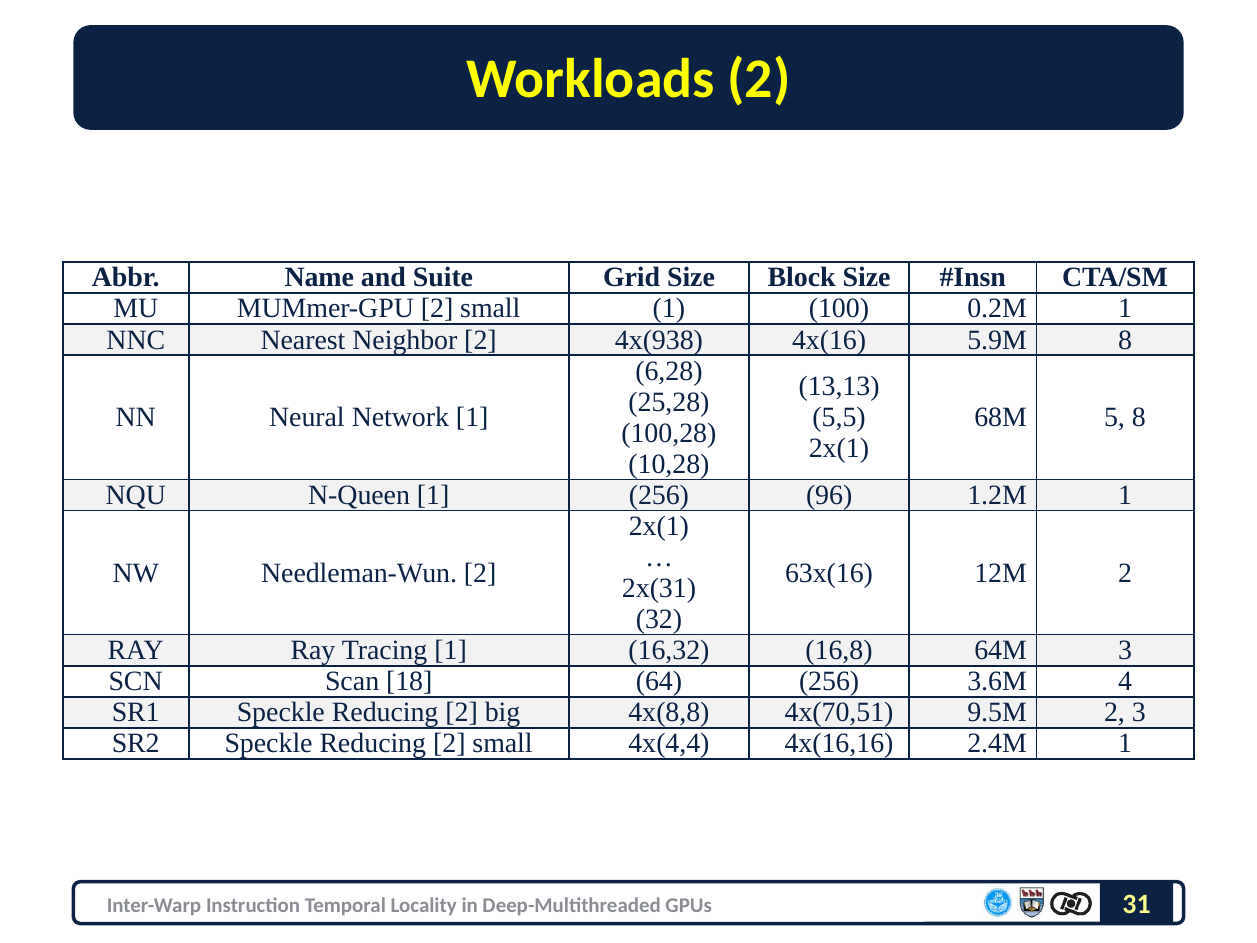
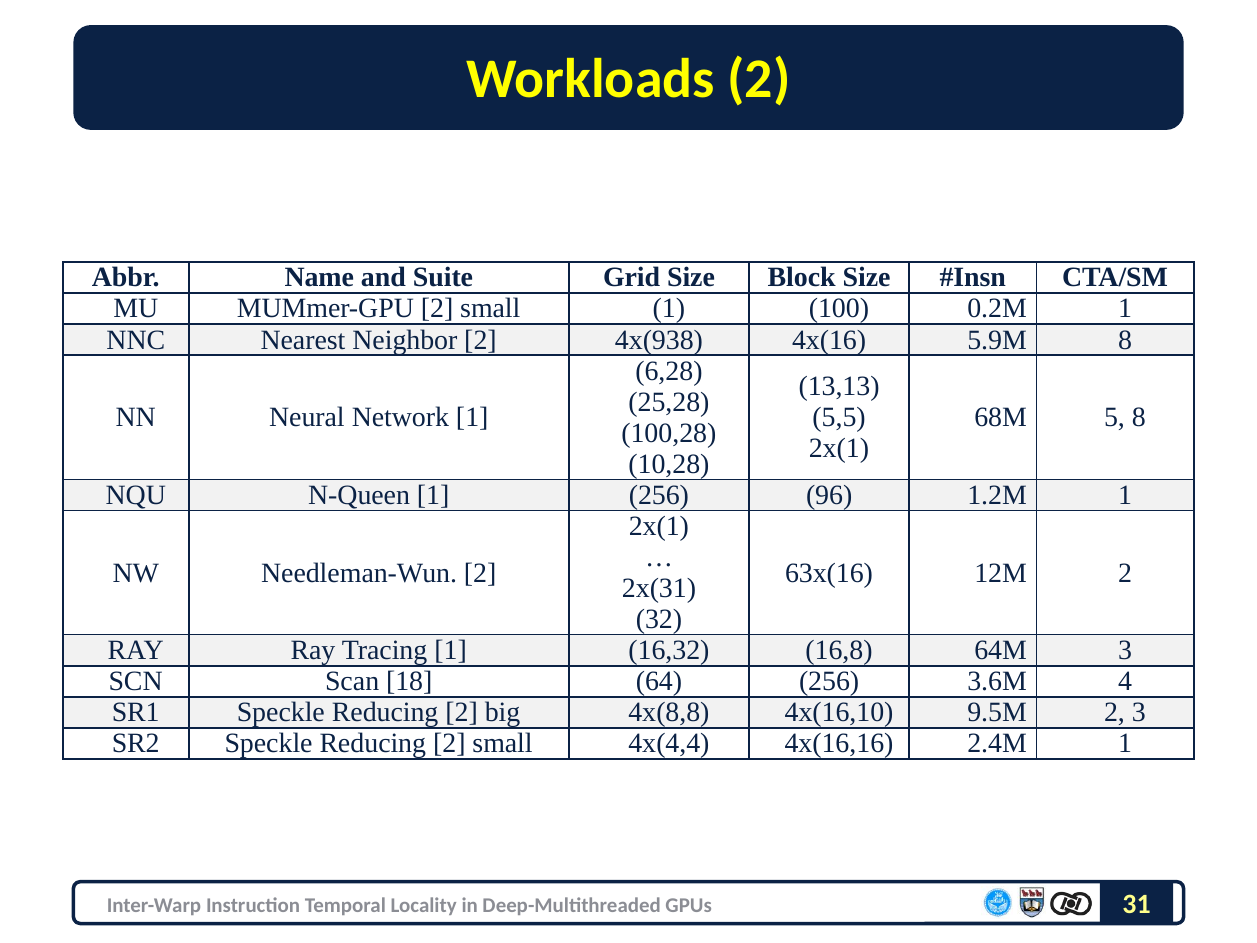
4x(70,51: 4x(70,51 -> 4x(16,10
